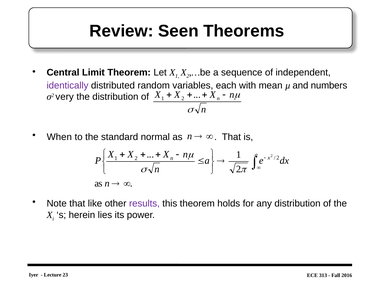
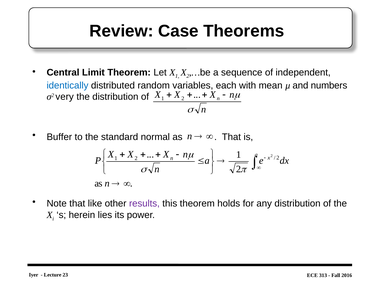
Seen: Seen -> Case
identically colour: purple -> blue
When: When -> Buffer
